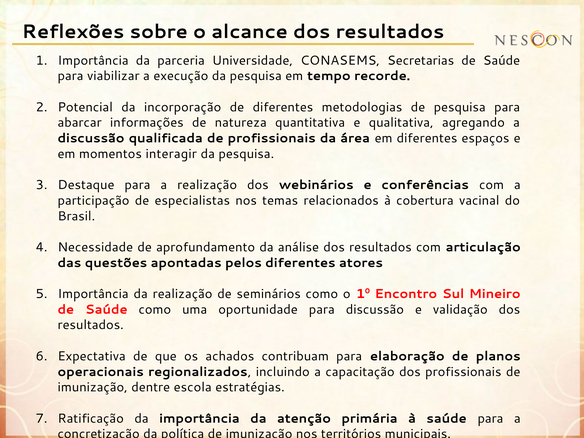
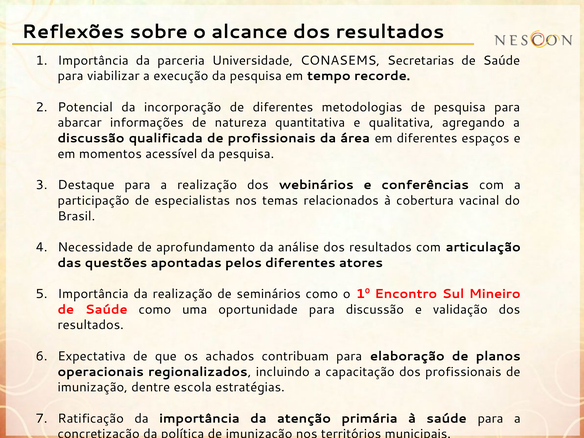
interagir: interagir -> acessível
